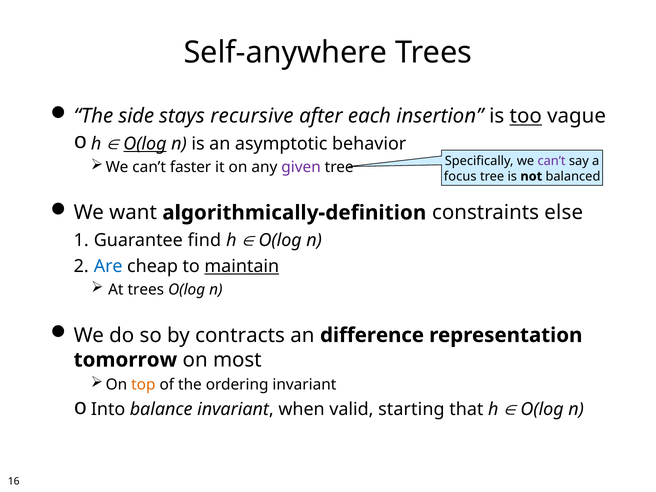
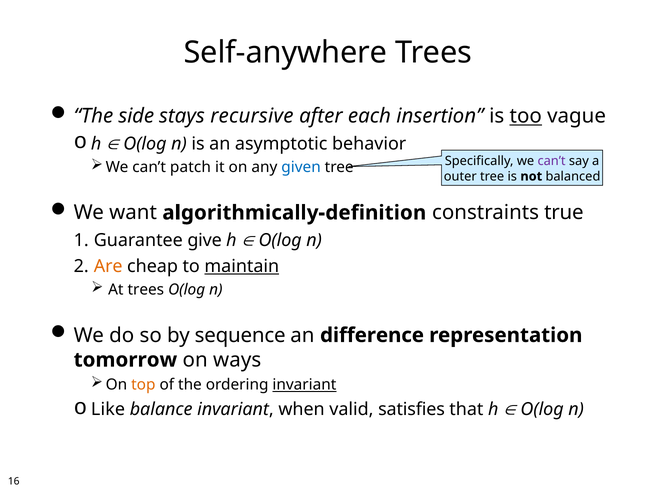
O(log at (145, 144) underline: present -> none
faster: faster -> patch
given colour: purple -> blue
focus: focus -> outer
else: else -> true
find: find -> give
Are colour: blue -> orange
contracts: contracts -> sequence
most: most -> ways
invariant at (304, 385) underline: none -> present
Into: Into -> Like
starting: starting -> satisfies
